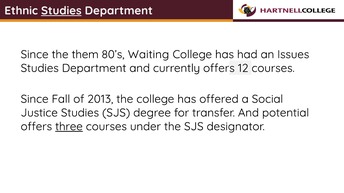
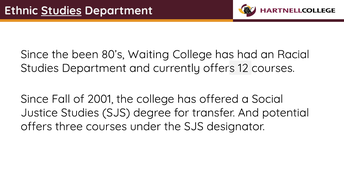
them: them -> been
Issues: Issues -> Racial
2013: 2013 -> 2001
three underline: present -> none
